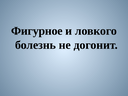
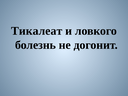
Фигурное: Фигурное -> Тикалеат
